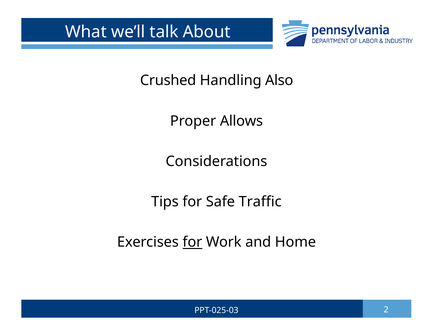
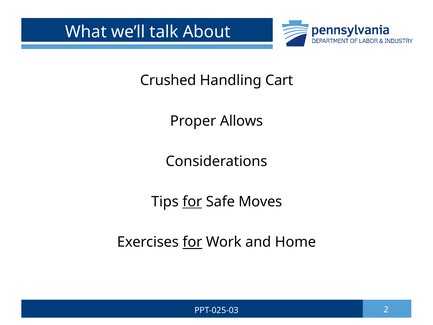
Also: Also -> Cart
for at (192, 202) underline: none -> present
Traffic: Traffic -> Moves
